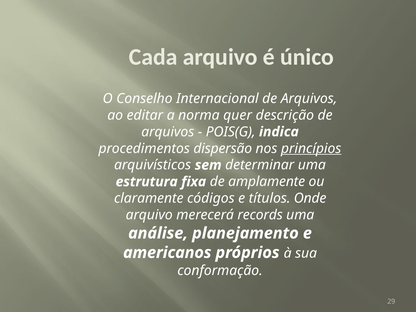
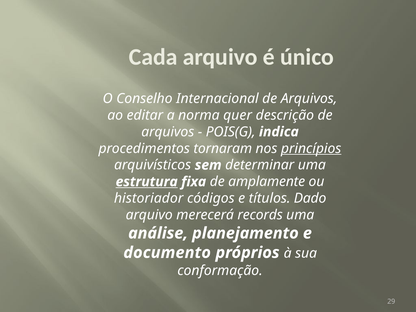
dispersão: dispersão -> tornaram
estrutura underline: none -> present
claramente: claramente -> historiador
Onde: Onde -> Dado
americanos: americanos -> documento
